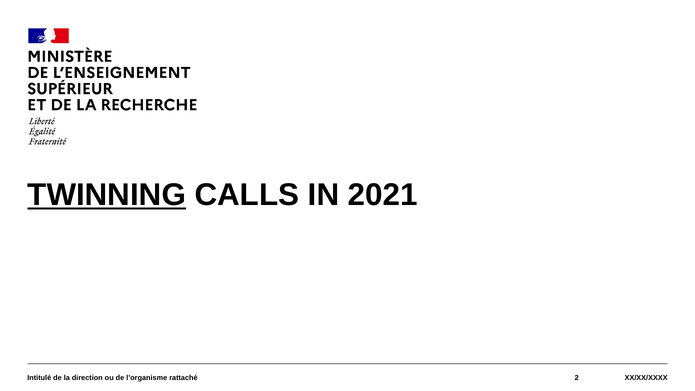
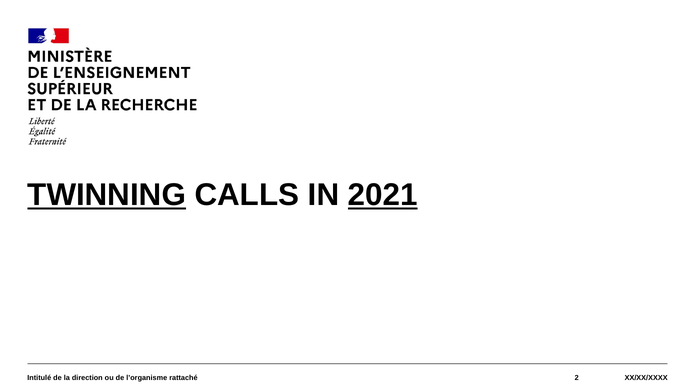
2021 underline: none -> present
